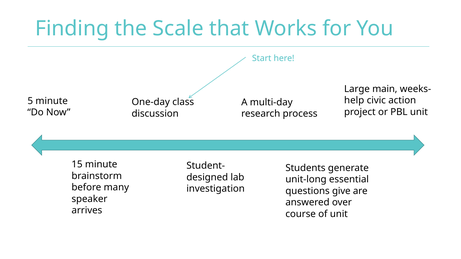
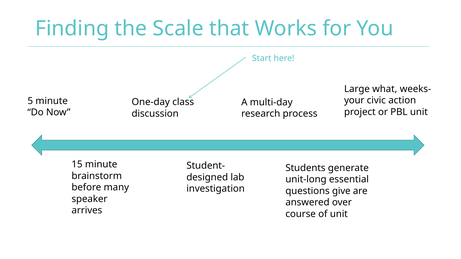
main: main -> what
help: help -> your
